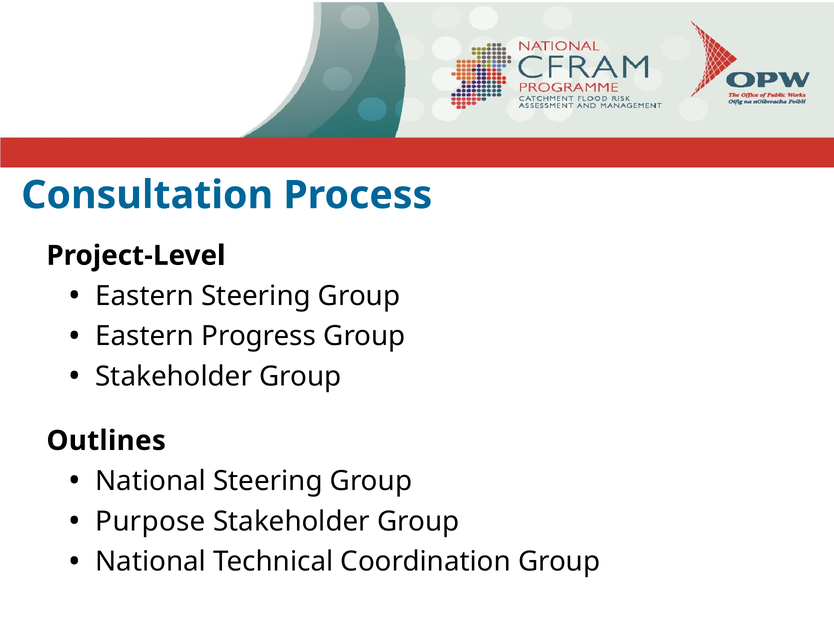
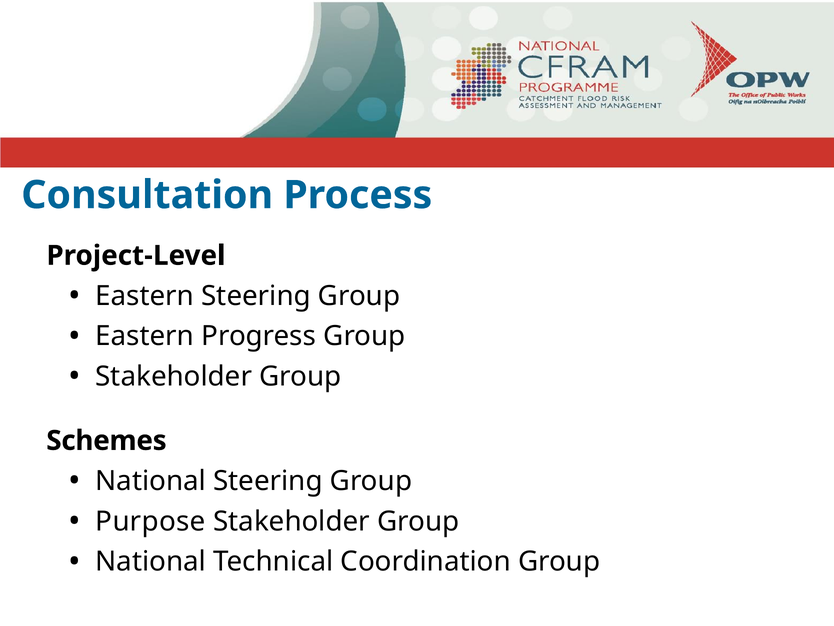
Outlines: Outlines -> Schemes
